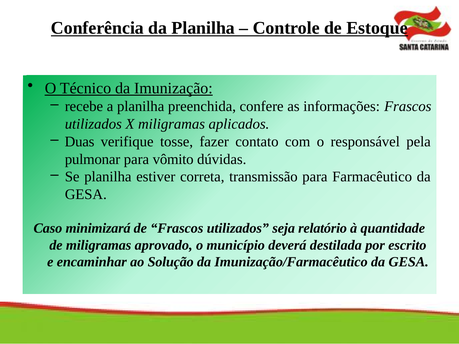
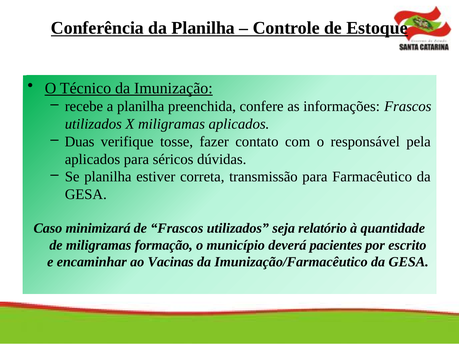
pulmonar at (93, 159): pulmonar -> aplicados
vômito: vômito -> séricos
aprovado: aprovado -> formação
destilada: destilada -> pacientes
Solução: Solução -> Vacinas
